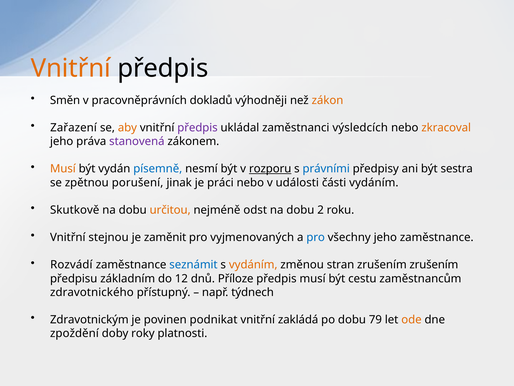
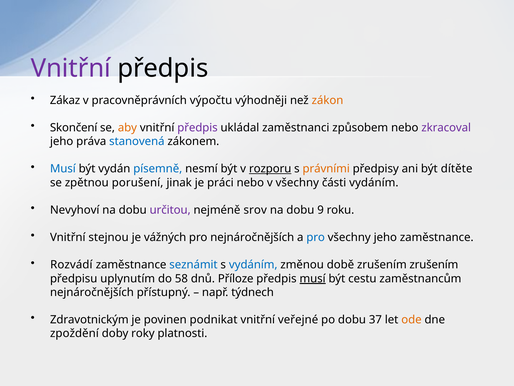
Vnitřní at (71, 68) colour: orange -> purple
Směn: Směn -> Zákaz
dokladů: dokladů -> výpočtu
Zařazení: Zařazení -> Skončení
výsledcích: výsledcích -> způsobem
zkracoval colour: orange -> purple
stanovená colour: purple -> blue
Musí at (63, 169) colour: orange -> blue
právními colour: blue -> orange
sestra: sestra -> dítěte
v události: události -> všechny
Skutkově: Skutkově -> Nevyhoví
určitou colour: orange -> purple
odst: odst -> srov
2: 2 -> 9
zaměnit: zaměnit -> vážných
pro vyjmenovaných: vyjmenovaných -> nejnáročnějších
vydáním at (253, 265) colour: orange -> blue
stran: stran -> době
základním: základním -> uplynutím
12: 12 -> 58
musí at (313, 278) underline: none -> present
zdravotnického at (92, 292): zdravotnického -> nejnáročnějších
zakládá: zakládá -> veřejné
79: 79 -> 37
